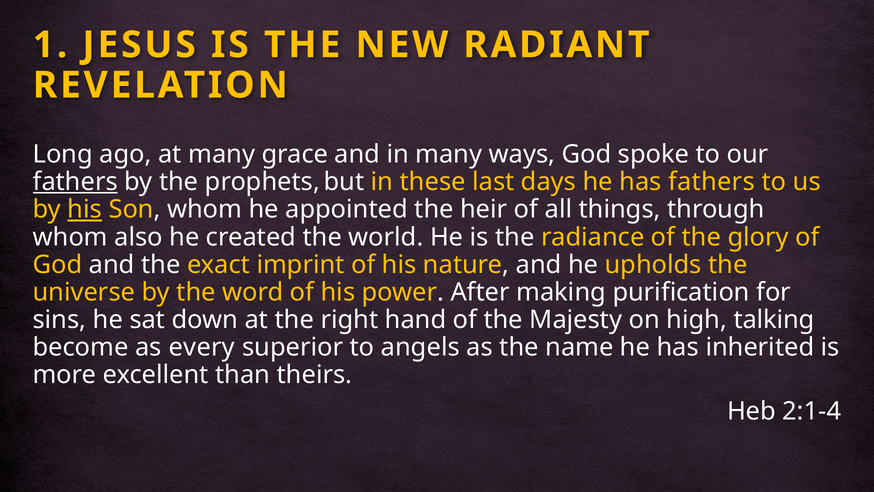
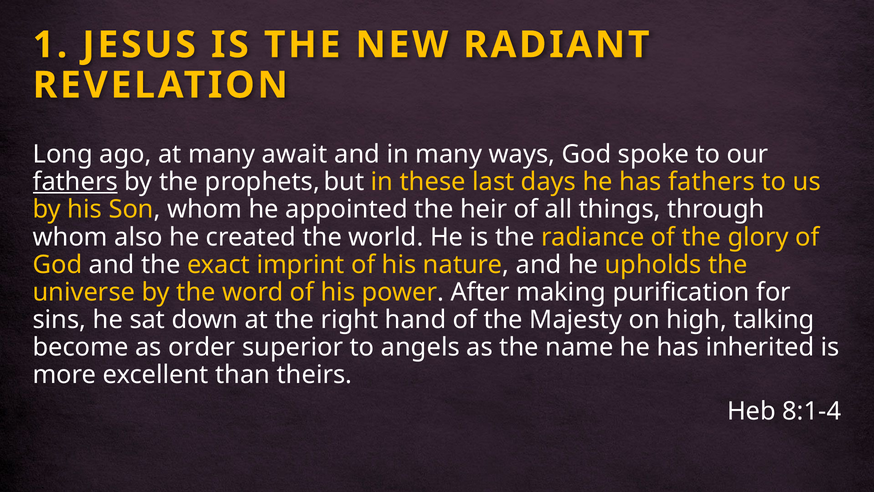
grace: grace -> await
his at (85, 209) underline: present -> none
every: every -> order
2:1-4: 2:1-4 -> 8:1-4
